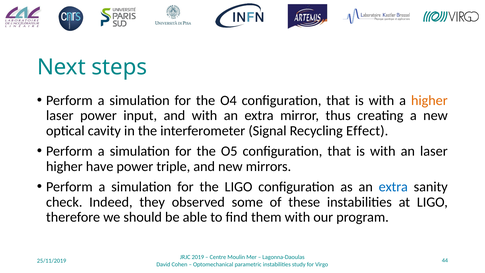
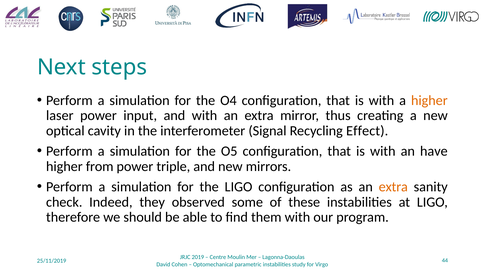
an laser: laser -> have
have: have -> from
extra at (393, 187) colour: blue -> orange
